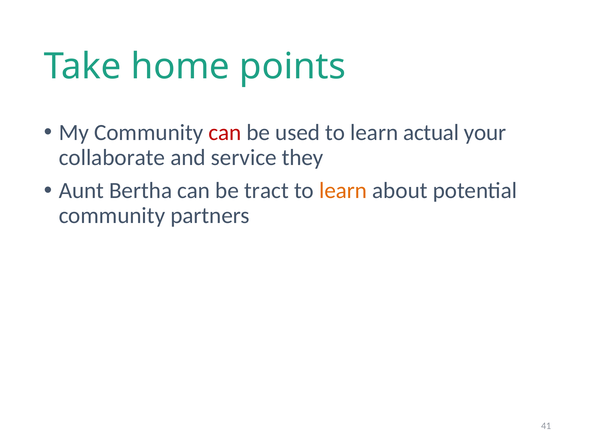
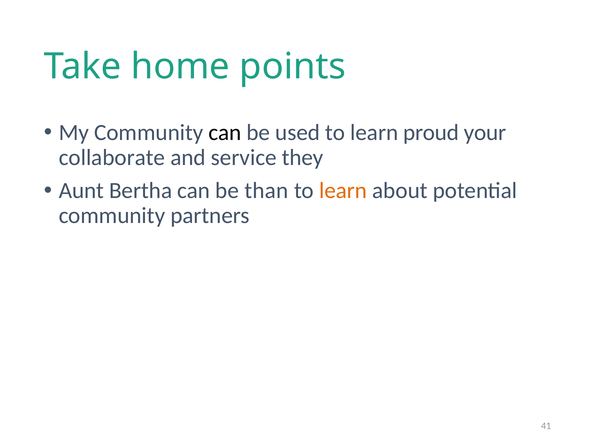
can at (225, 133) colour: red -> black
actual: actual -> proud
tract: tract -> than
